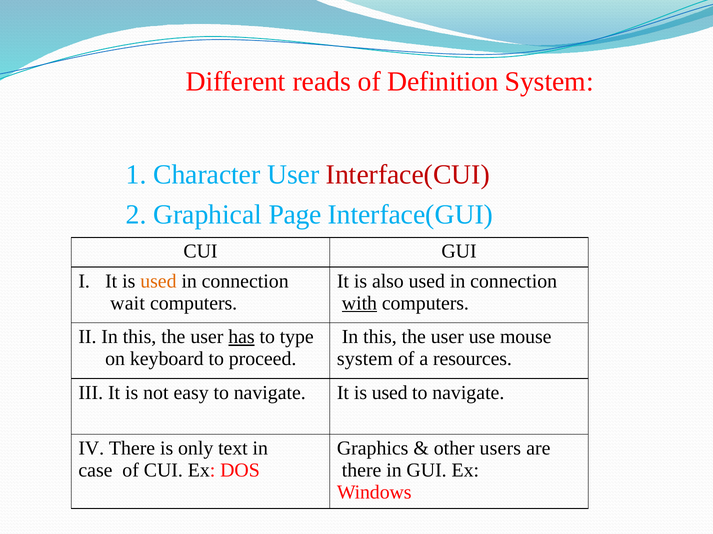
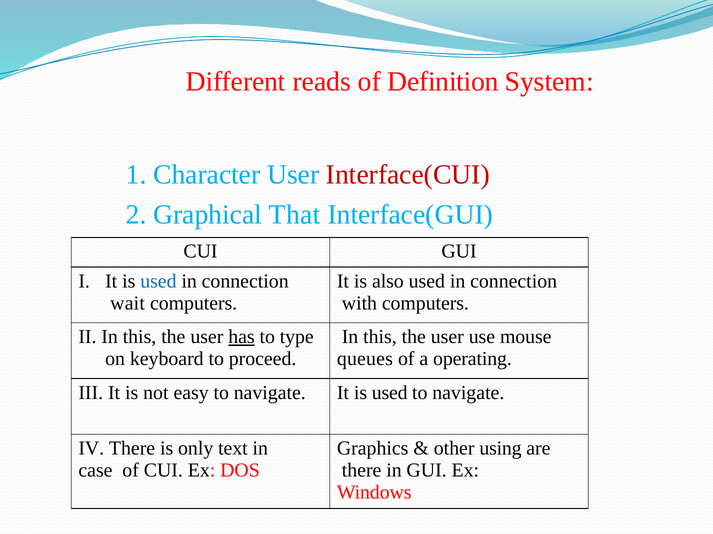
Page: Page -> That
used at (158, 281) colour: orange -> blue
with underline: present -> none
system at (365, 359): system -> queues
resources: resources -> operating
users: users -> using
